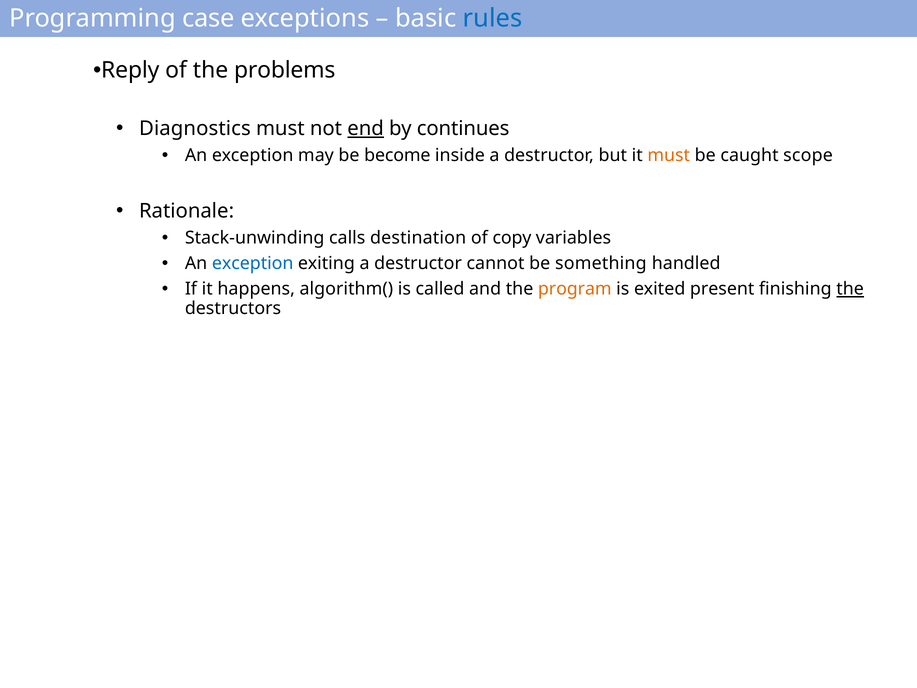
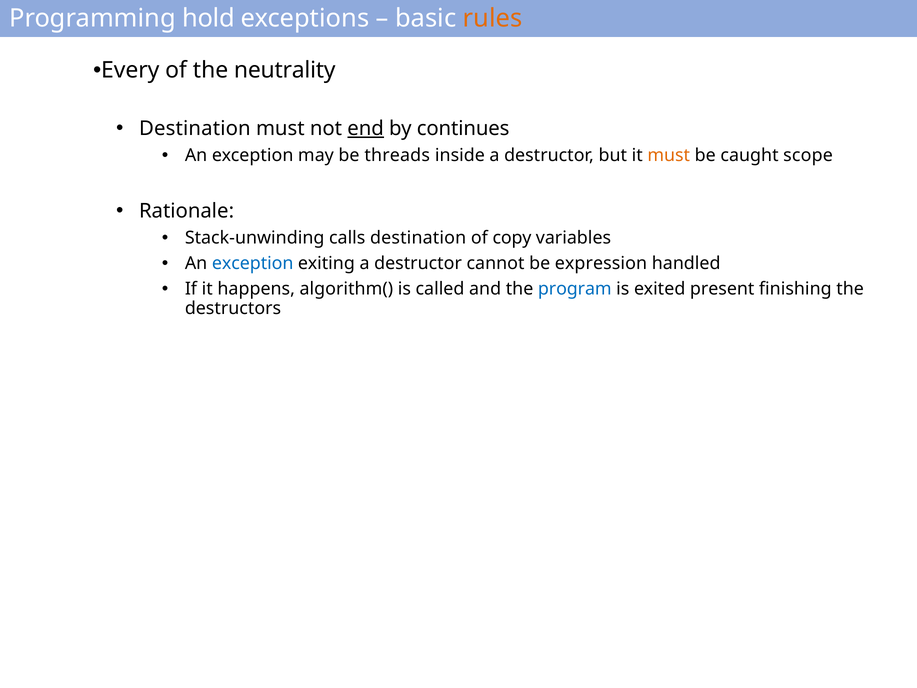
case: case -> hold
rules colour: blue -> orange
Reply: Reply -> Every
problems: problems -> neutrality
Diagnostics at (195, 128): Diagnostics -> Destination
become: become -> threads
something: something -> expression
program colour: orange -> blue
the at (850, 289) underline: present -> none
